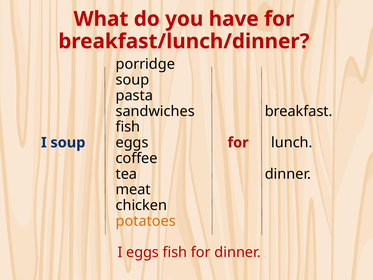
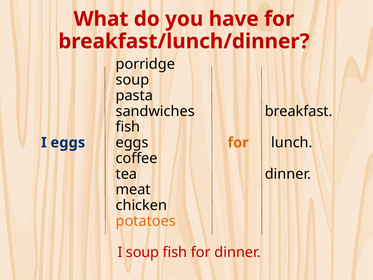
I soup: soup -> eggs
for at (238, 142) colour: red -> orange
I eggs: eggs -> soup
